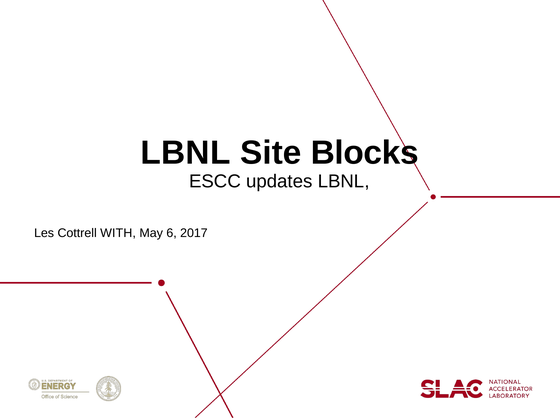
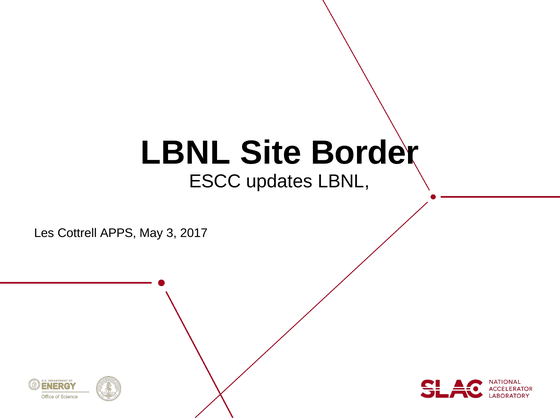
Blocks: Blocks -> Border
WITH: WITH -> APPS
6: 6 -> 3
